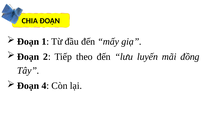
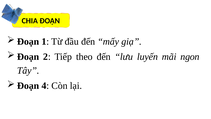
đồng: đồng -> ngon
